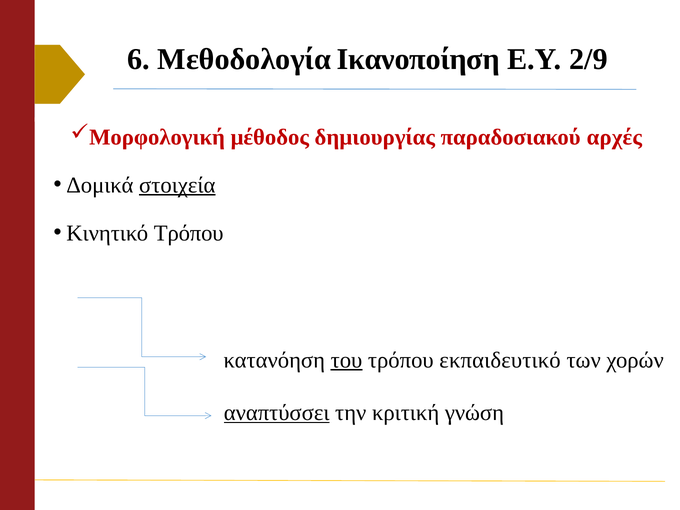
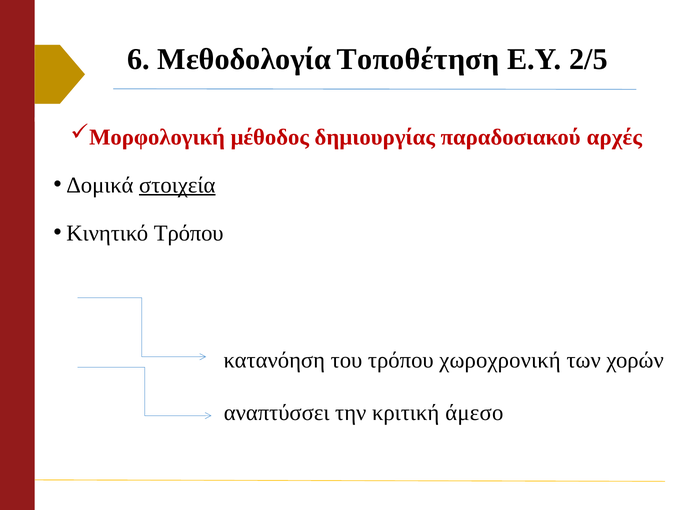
Ικανοποίηση: Ικανοποίηση -> Τοποθέτηση
2/9: 2/9 -> 2/5
του underline: present -> none
εκπαιδευτικό: εκπαιδευτικό -> χωροχρονική
αναπτύσσει underline: present -> none
γνώση: γνώση -> άμεσο
